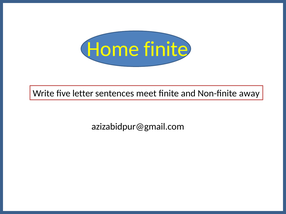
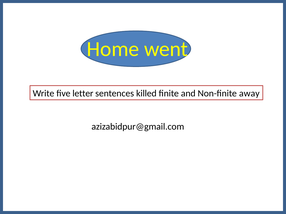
Home finite: finite -> went
meet: meet -> killed
